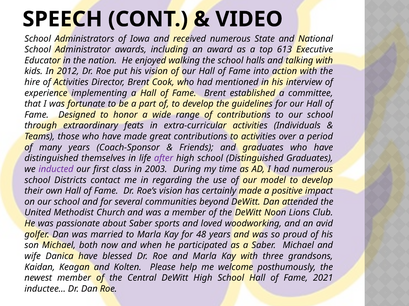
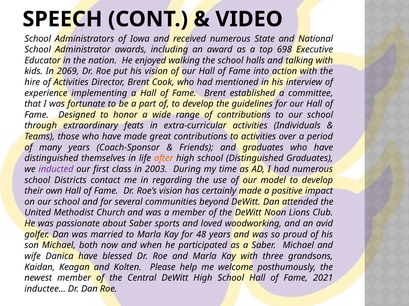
613: 613 -> 698
2012: 2012 -> 2069
after colour: purple -> orange
